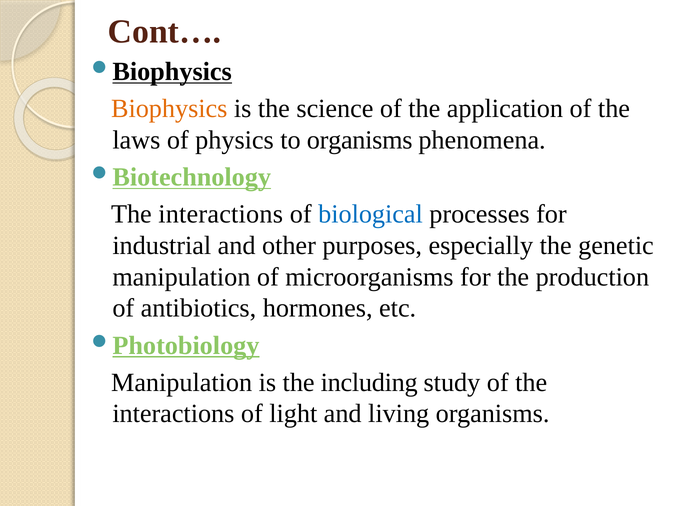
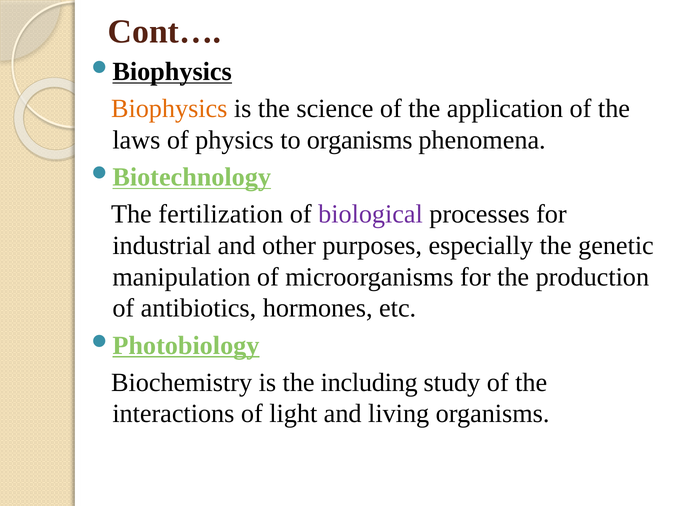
interactions at (221, 214): interactions -> fertilization
biological colour: blue -> purple
Manipulation at (182, 383): Manipulation -> Biochemistry
